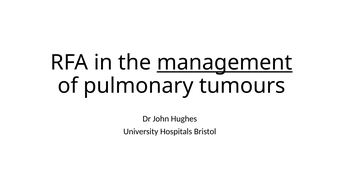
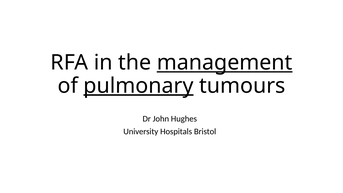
pulmonary underline: none -> present
